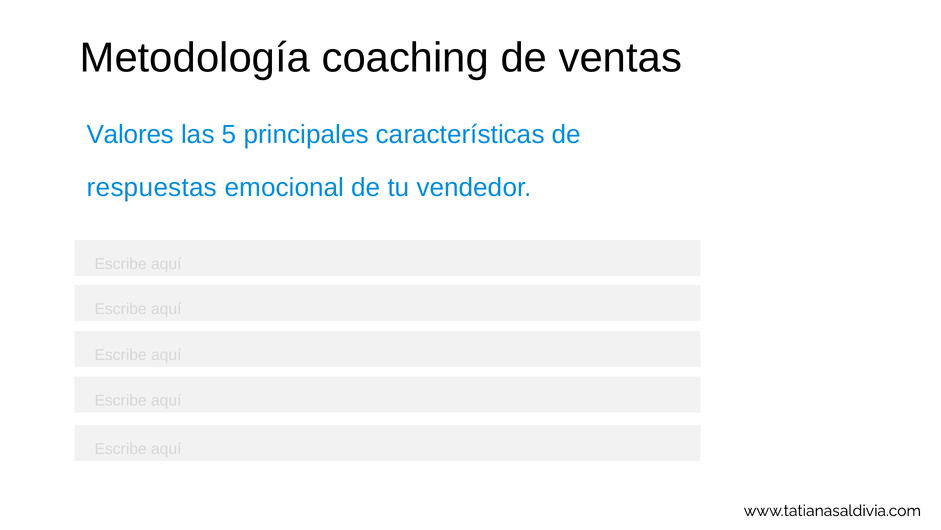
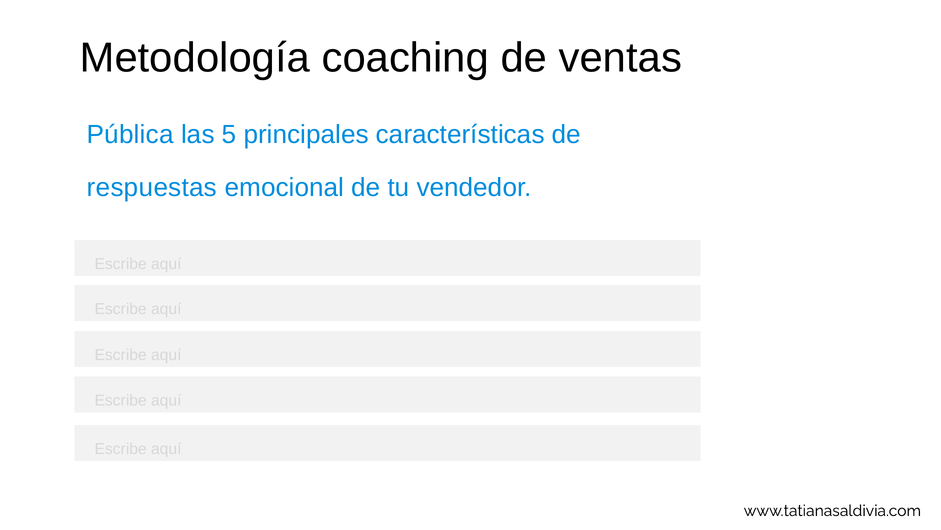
Valores: Valores -> Pública
